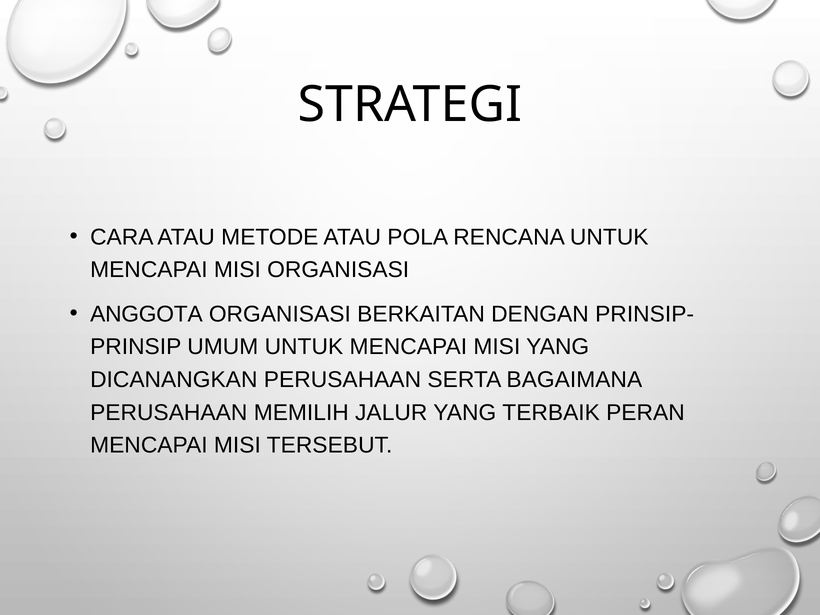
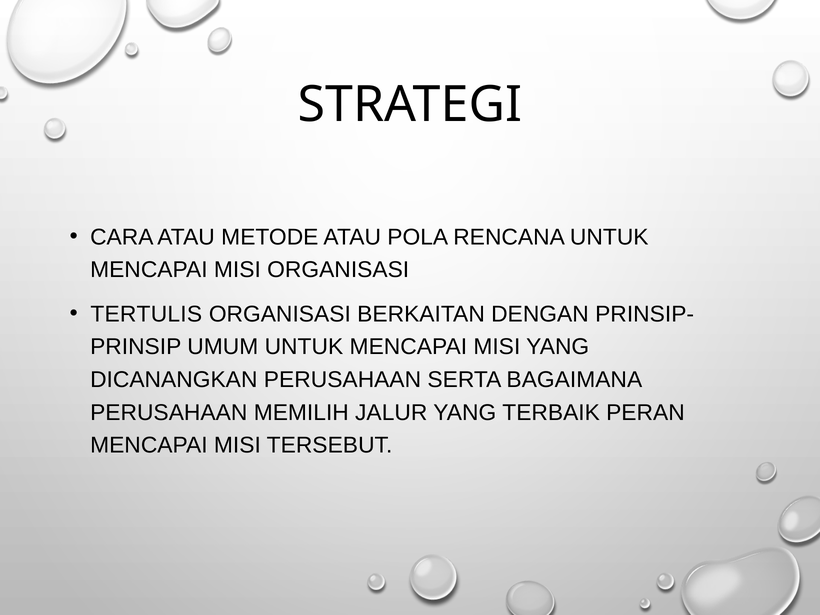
ANGGOTA: ANGGOTA -> TERTULIS
